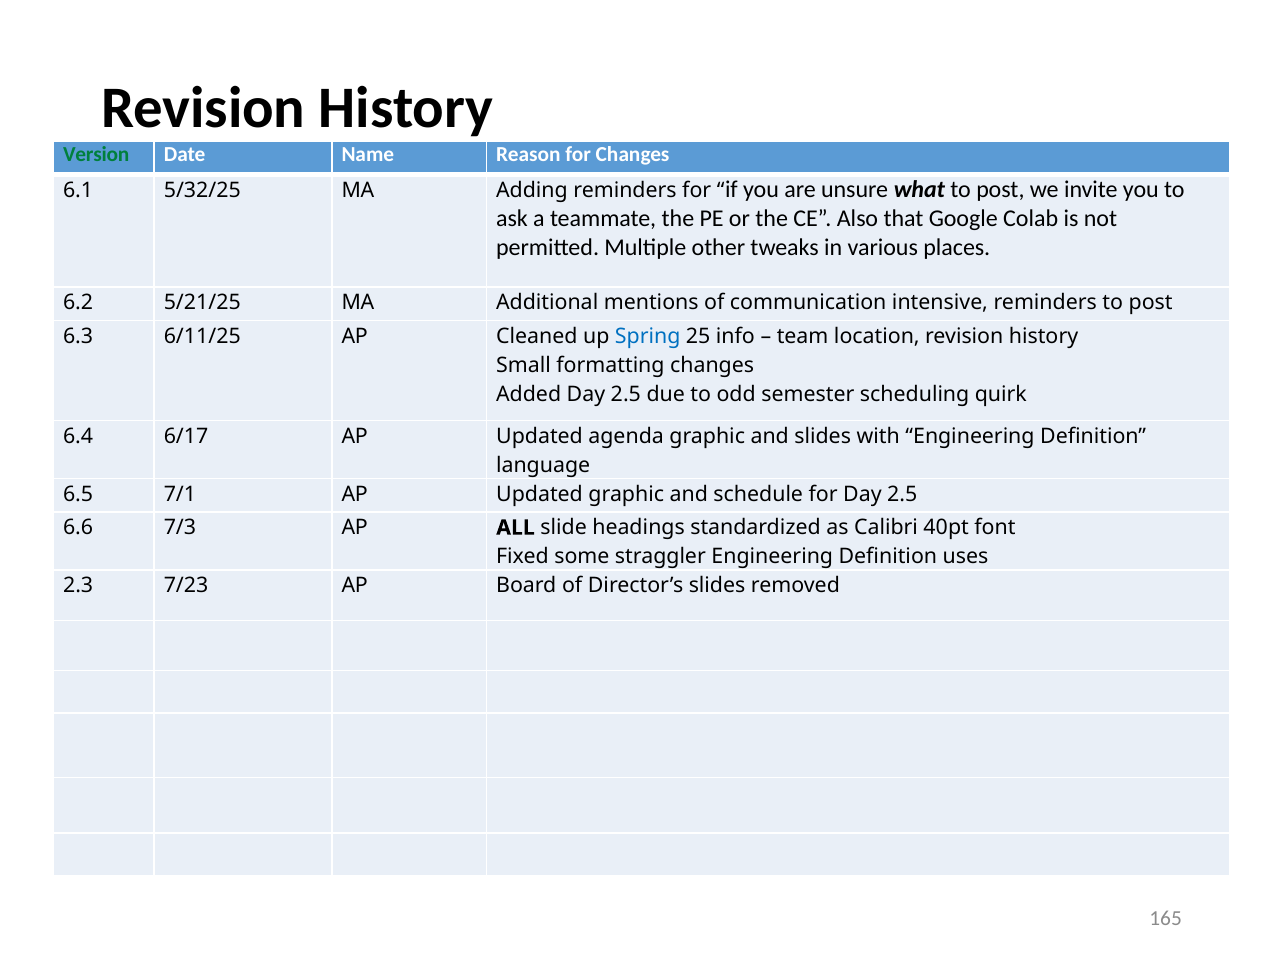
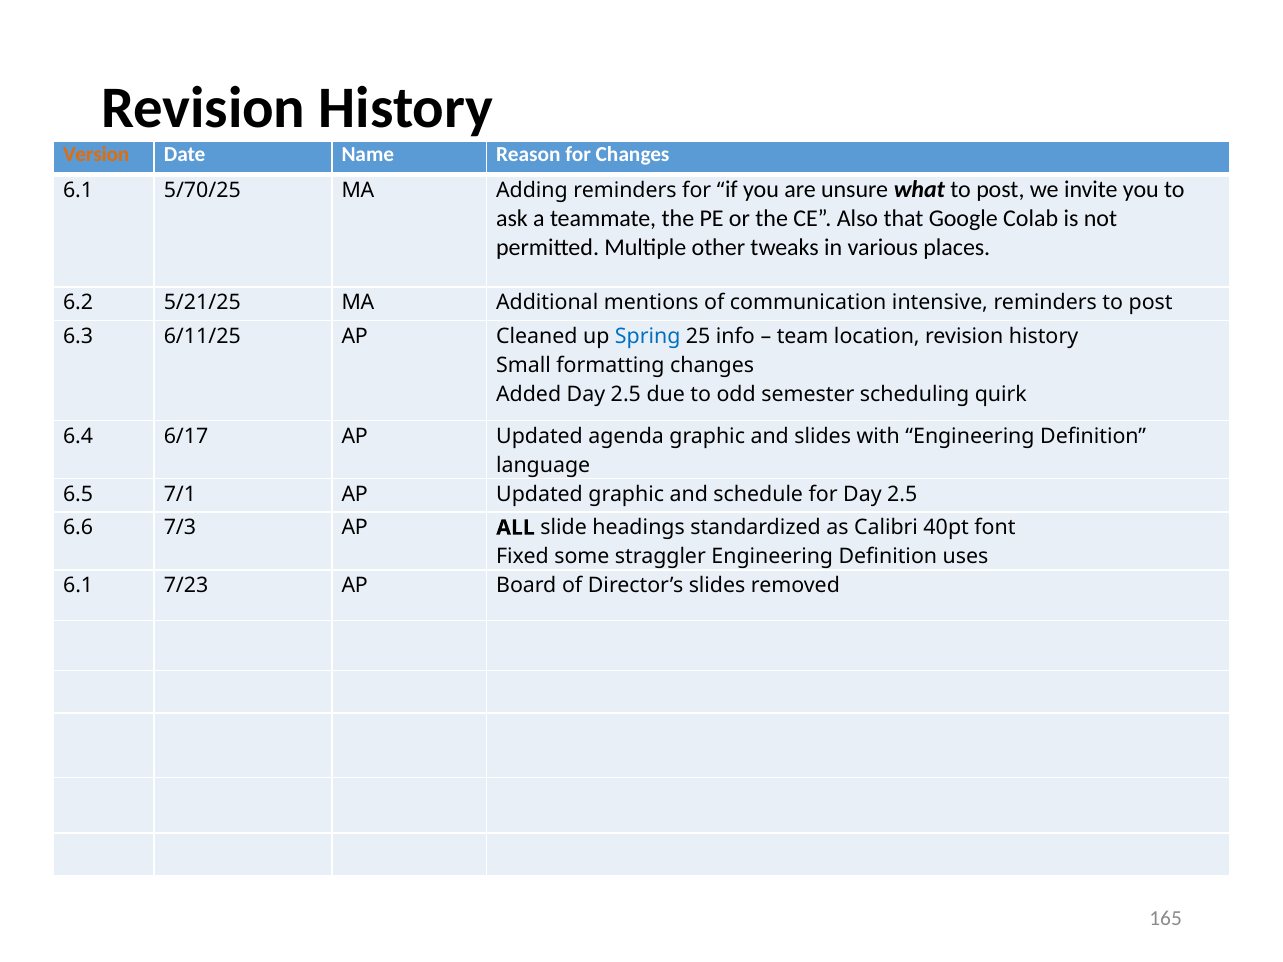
Version colour: green -> orange
5/32/25: 5/32/25 -> 5/70/25
2.3 at (78, 586): 2.3 -> 6.1
